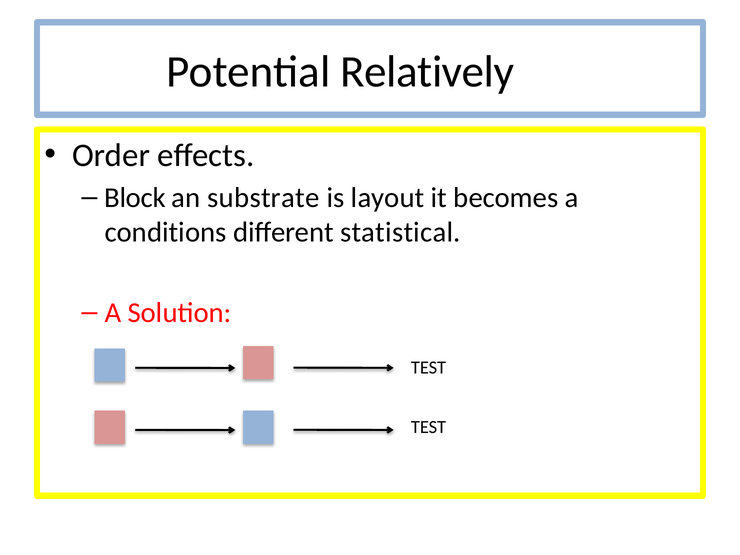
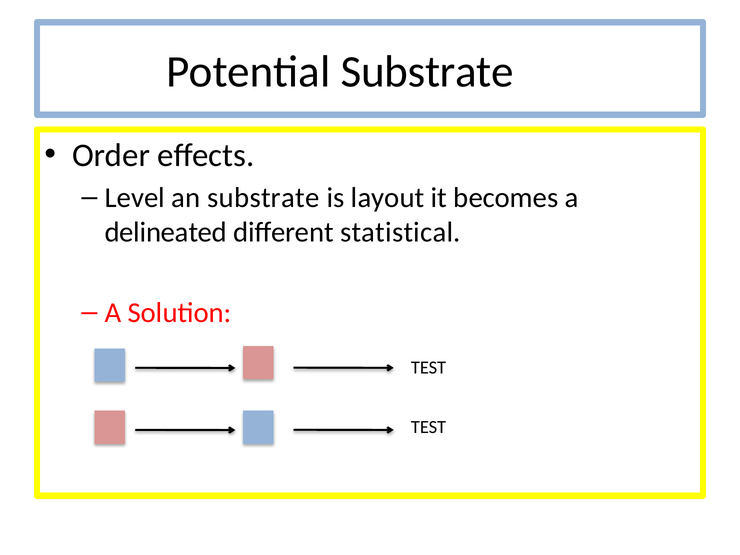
Potential Relatively: Relatively -> Substrate
Block: Block -> Level
conditions: conditions -> delineated
